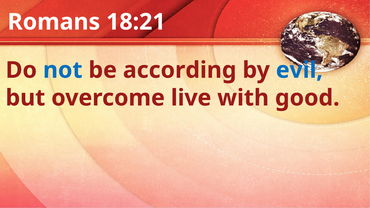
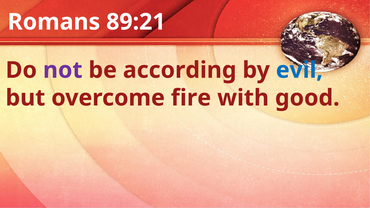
18:21: 18:21 -> 89:21
not colour: blue -> purple
live: live -> fire
